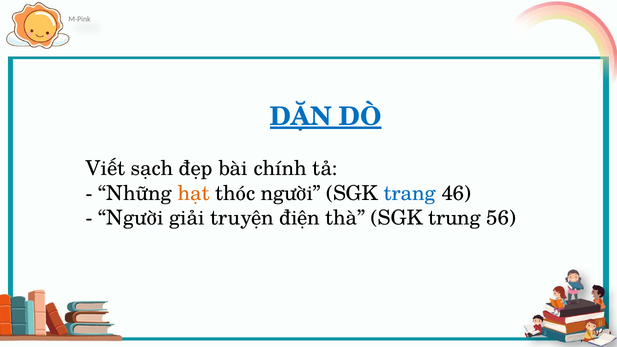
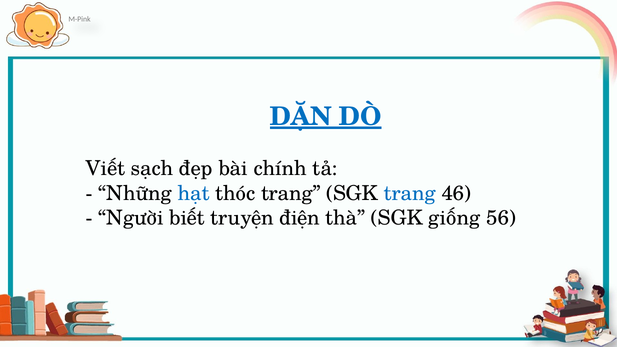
hạt colour: orange -> blue
thóc người: người -> trang
giải: giải -> biết
trung: trung -> giống
